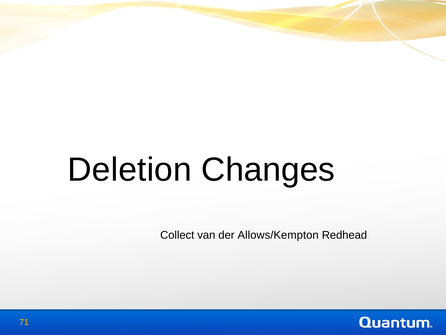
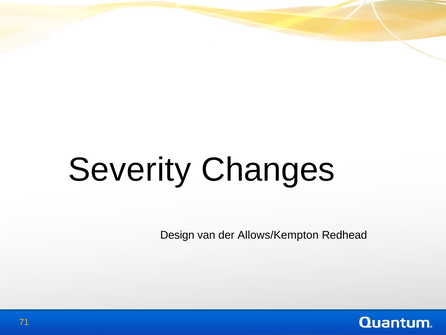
Deletion: Deletion -> Severity
Collect: Collect -> Design
